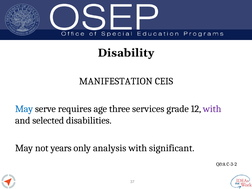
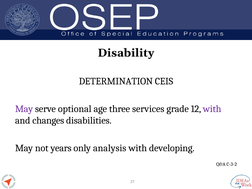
MANIFESTATION: MANIFESTATION -> DETERMINATION
May at (24, 109) colour: blue -> purple
requires: requires -> optional
selected: selected -> changes
significant: significant -> developing
